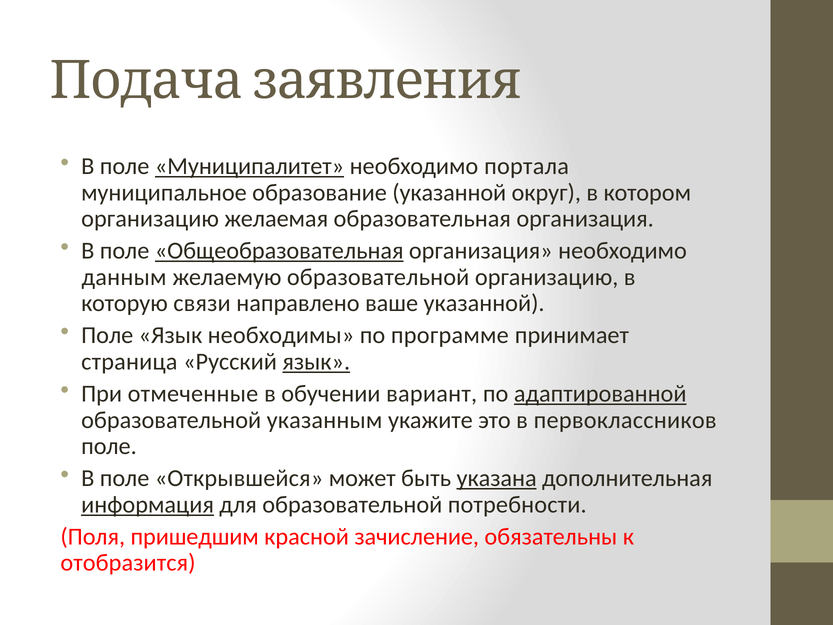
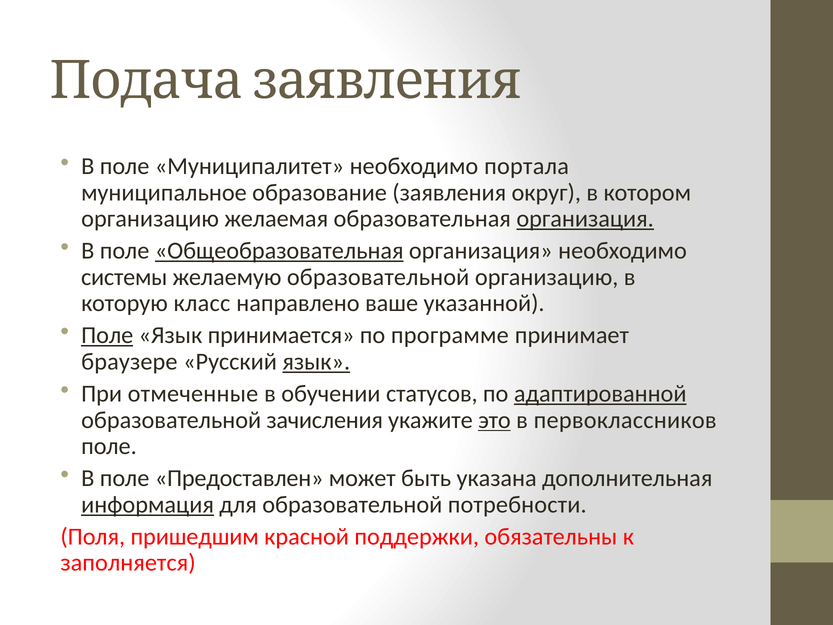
Муниципалитет underline: present -> none
образование указанной: указанной -> заявления
организация at (585, 219) underline: none -> present
данным: данным -> системы
связи: связи -> класс
Поле at (107, 335) underline: none -> present
необходимы: необходимы -> принимается
страница: страница -> браузере
вариант: вариант -> статусов
указанным: указанным -> зачисления
это underline: none -> present
Открывшейся: Открывшейся -> Предоставлен
указана underline: present -> none
зачисление: зачисление -> поддержки
отобразится: отобразится -> заполняется
